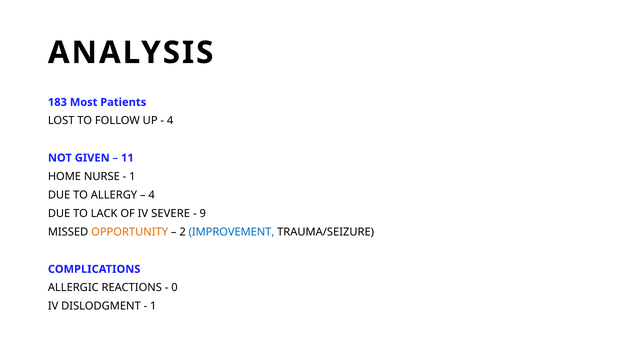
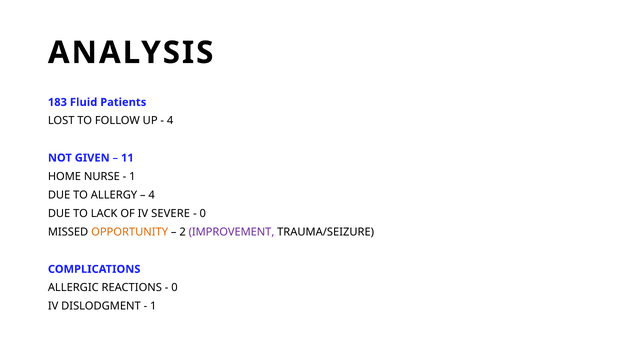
Most: Most -> Fluid
9 at (203, 214): 9 -> 0
IMPROVEMENT colour: blue -> purple
